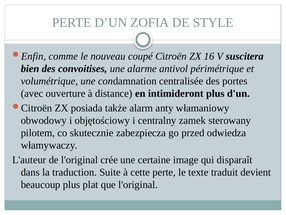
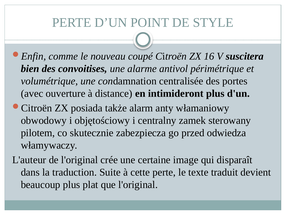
ZOFIA: ZOFIA -> POINT
